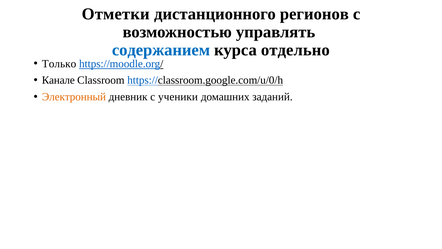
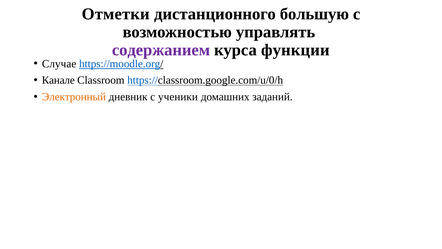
регионов: регионов -> большую
содержанием colour: blue -> purple
отдельно: отдельно -> функции
Только: Только -> Случае
